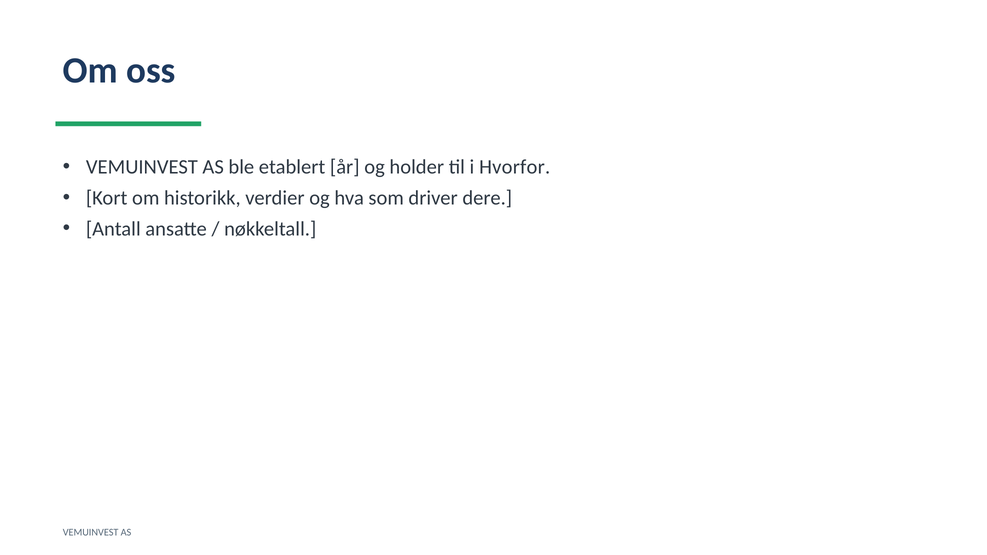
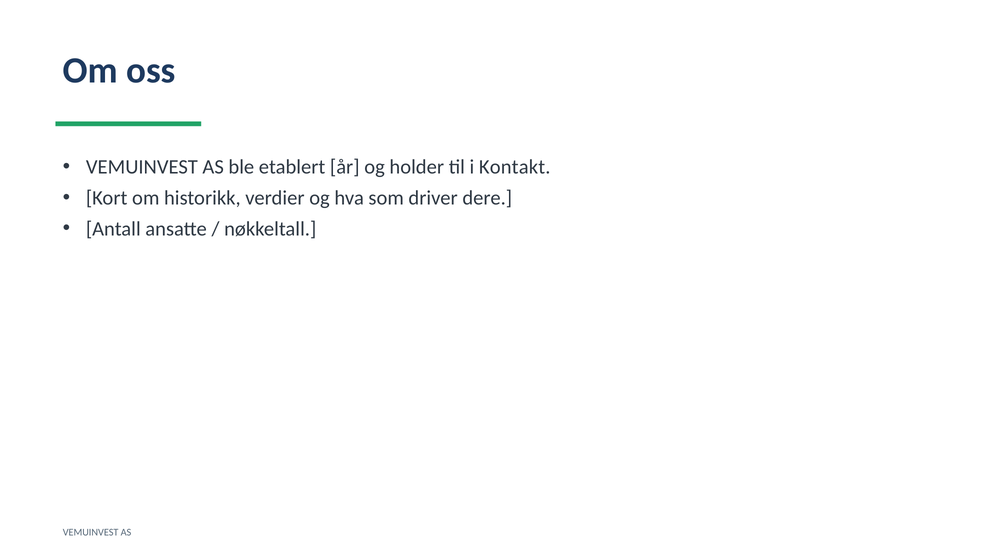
Hvorfor: Hvorfor -> Kontakt
